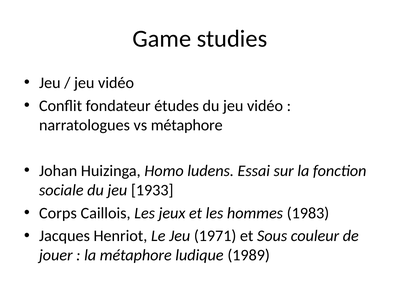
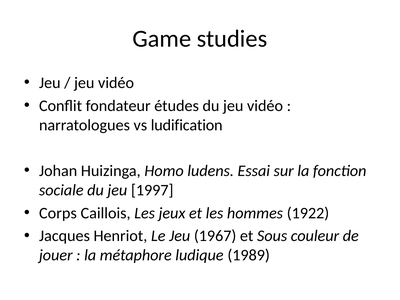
vs métaphore: métaphore -> ludification
1933: 1933 -> 1997
1983: 1983 -> 1922
1971: 1971 -> 1967
